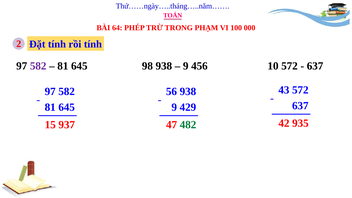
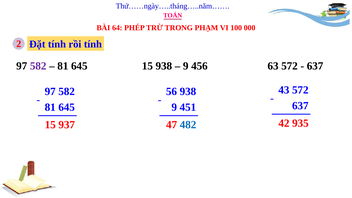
645 98: 98 -> 15
10: 10 -> 63
429: 429 -> 451
482 colour: green -> blue
